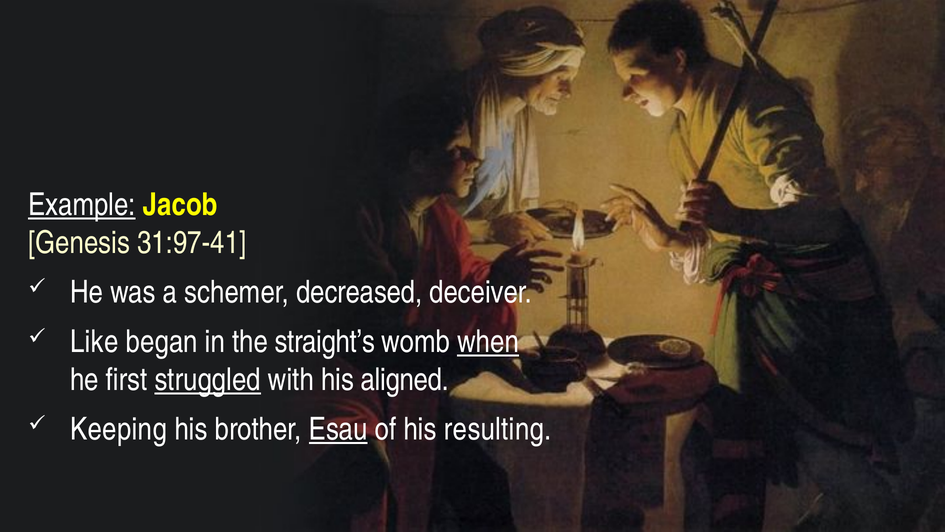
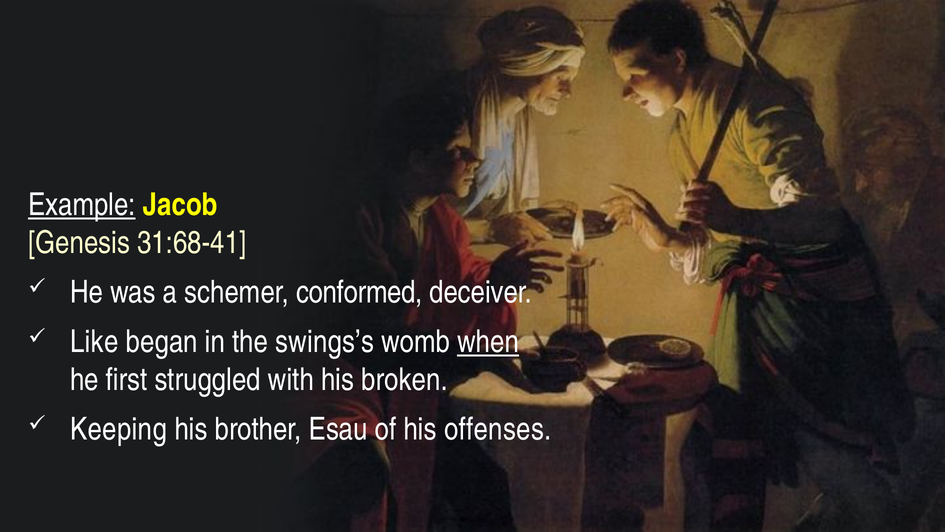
31:97-41: 31:97-41 -> 31:68-41
decreased: decreased -> conformed
straight’s: straight’s -> swings’s
struggled underline: present -> none
aligned: aligned -> broken
Esau underline: present -> none
resulting: resulting -> offenses
